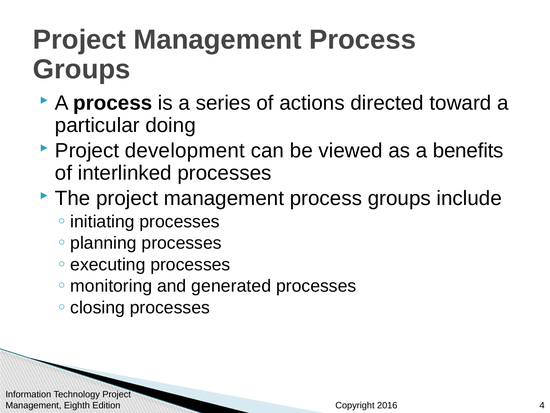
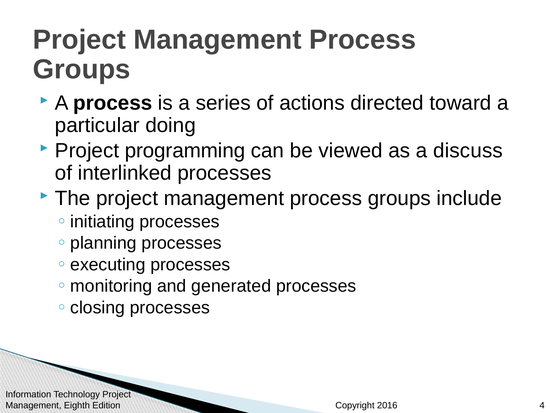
development: development -> programming
benefits: benefits -> discuss
